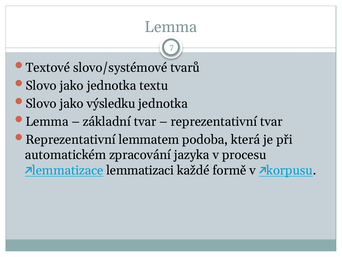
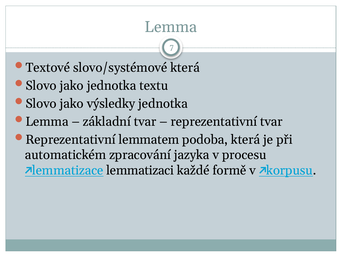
slovo/systémové tvarů: tvarů -> která
výsledku: výsledku -> výsledky
